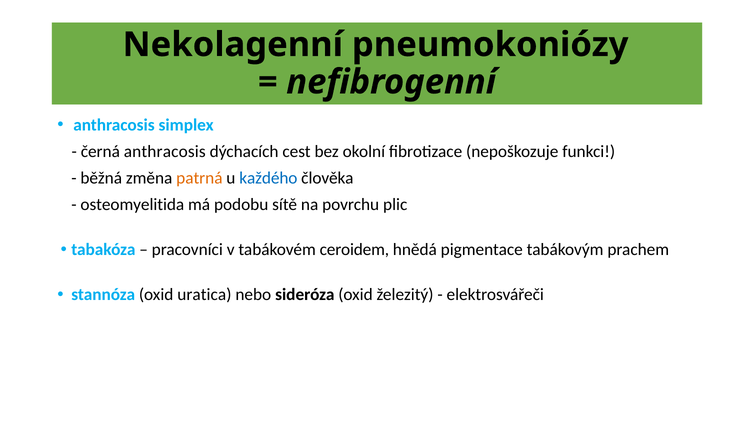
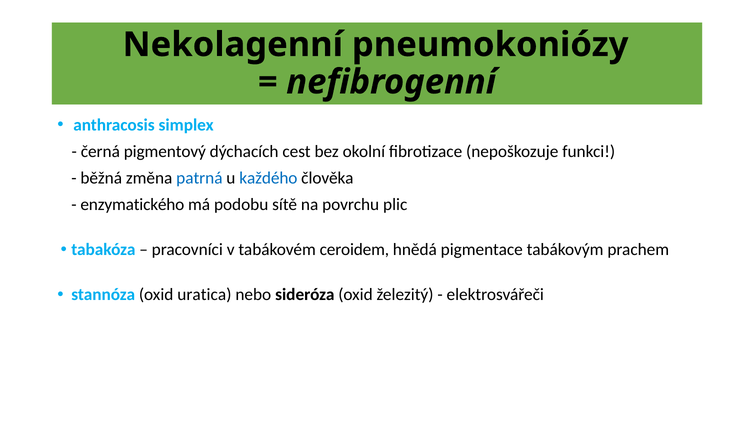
černá anthracosis: anthracosis -> pigmentový
patrná colour: orange -> blue
osteomyelitida: osteomyelitida -> enzymatického
